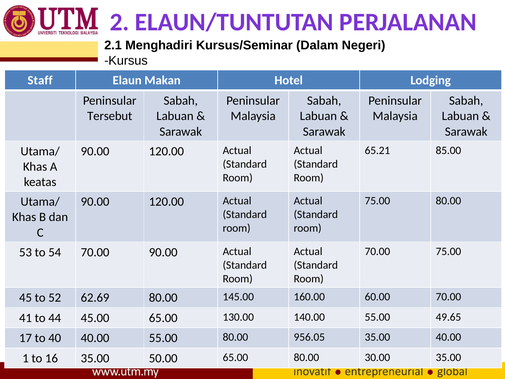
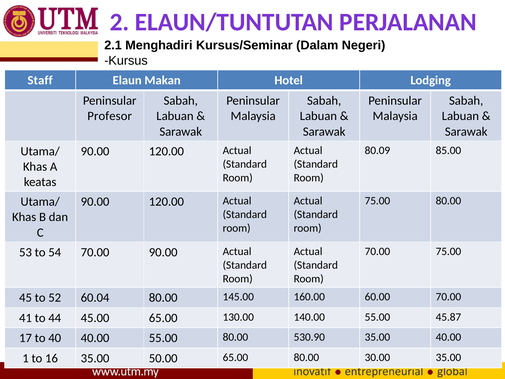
Tersebut: Tersebut -> Profesor
65.21: 65.21 -> 80.09
62.69: 62.69 -> 60.04
49.65: 49.65 -> 45.87
956.05: 956.05 -> 530.90
